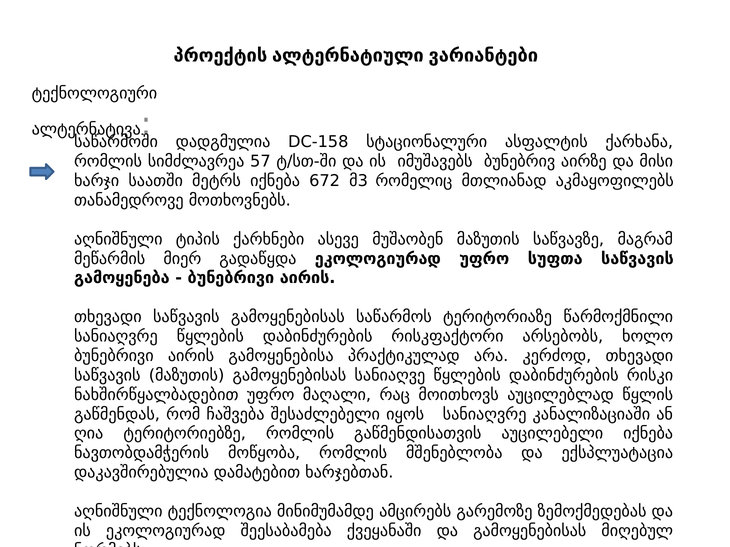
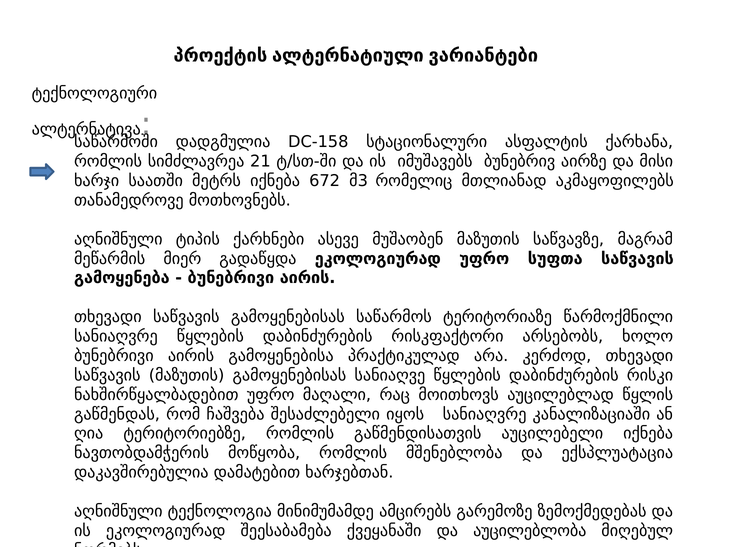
57: 57 -> 21
და გამოყენებისას: გამოყენებისას -> აუცილებლობა
